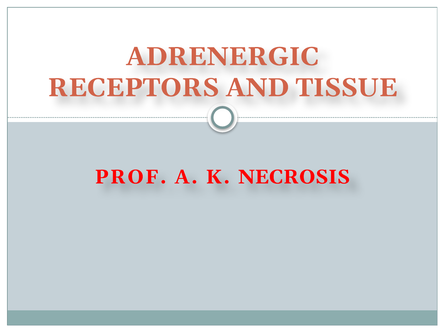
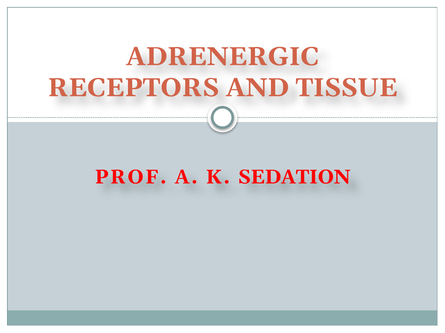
NECROSIS: NECROSIS -> SEDATION
